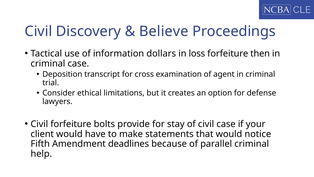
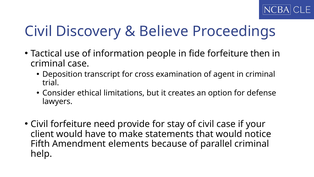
dollars: dollars -> people
loss: loss -> fide
bolts: bolts -> need
deadlines: deadlines -> elements
